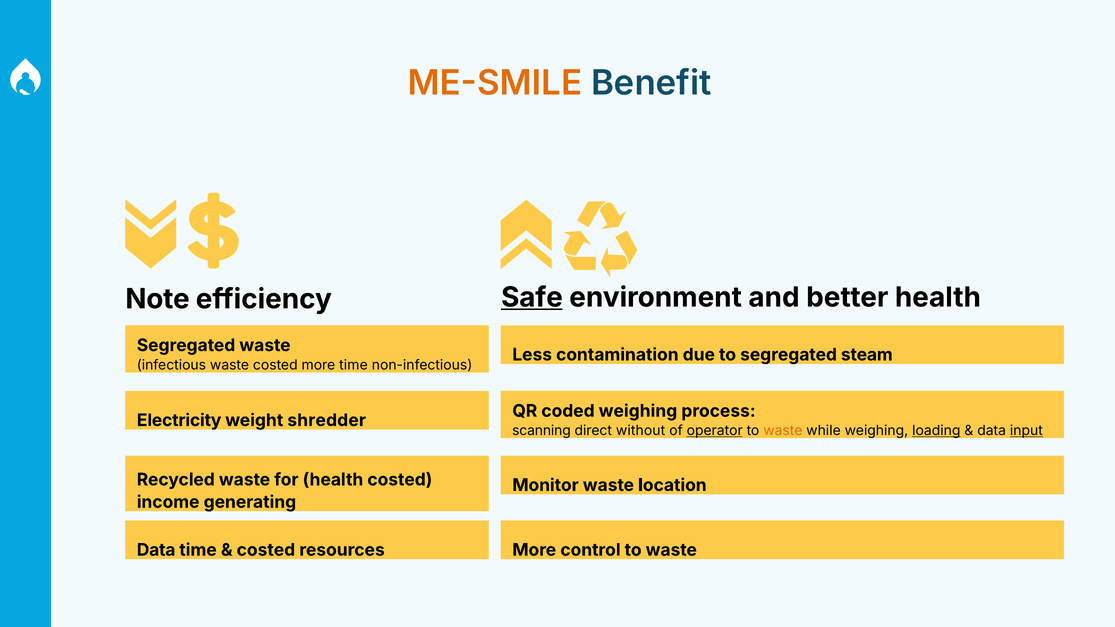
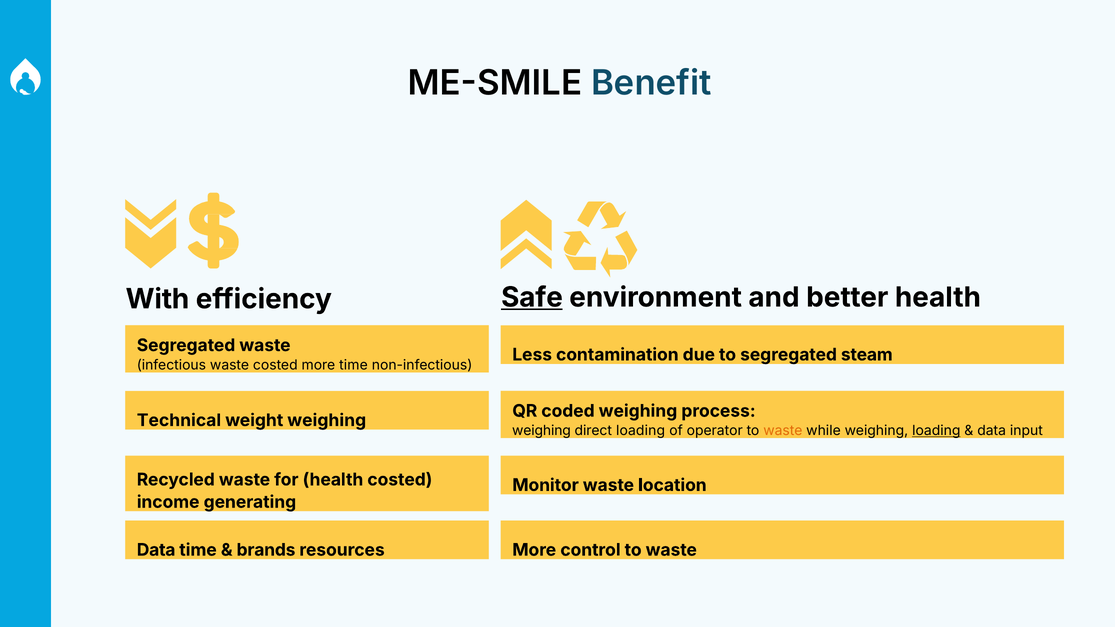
ME-SMILE colour: orange -> black
Note: Note -> With
Electricity: Electricity -> Technical
weight shredder: shredder -> weighing
scanning at (541, 431): scanning -> weighing
direct without: without -> loading
operator underline: present -> none
input underline: present -> none
costed at (266, 550): costed -> brands
